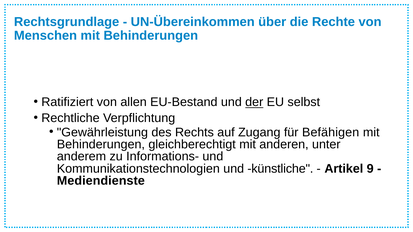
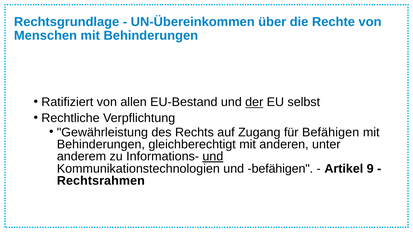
und at (213, 157) underline: none -> present
und künstliche: künstliche -> befähigen
Mediendienste: Mediendienste -> Rechtsrahmen
